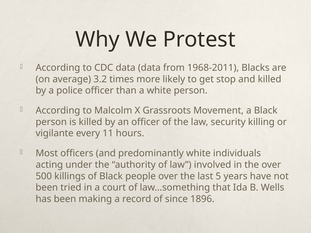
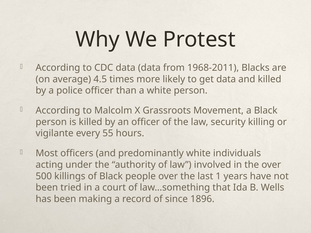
3.2: 3.2 -> 4.5
get stop: stop -> data
11: 11 -> 55
5: 5 -> 1
